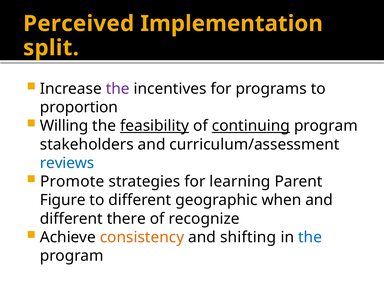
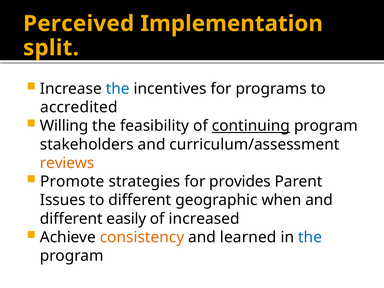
the at (118, 89) colour: purple -> blue
proportion: proportion -> accredited
feasibility underline: present -> none
reviews colour: blue -> orange
learning: learning -> provides
Figure: Figure -> Issues
there: there -> easily
recognize: recognize -> increased
shifting: shifting -> learned
